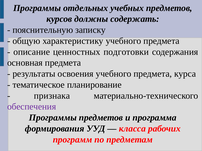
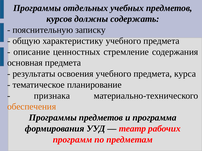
подготовки: подготовки -> стремление
обеспечения colour: purple -> orange
класса: класса -> театр
